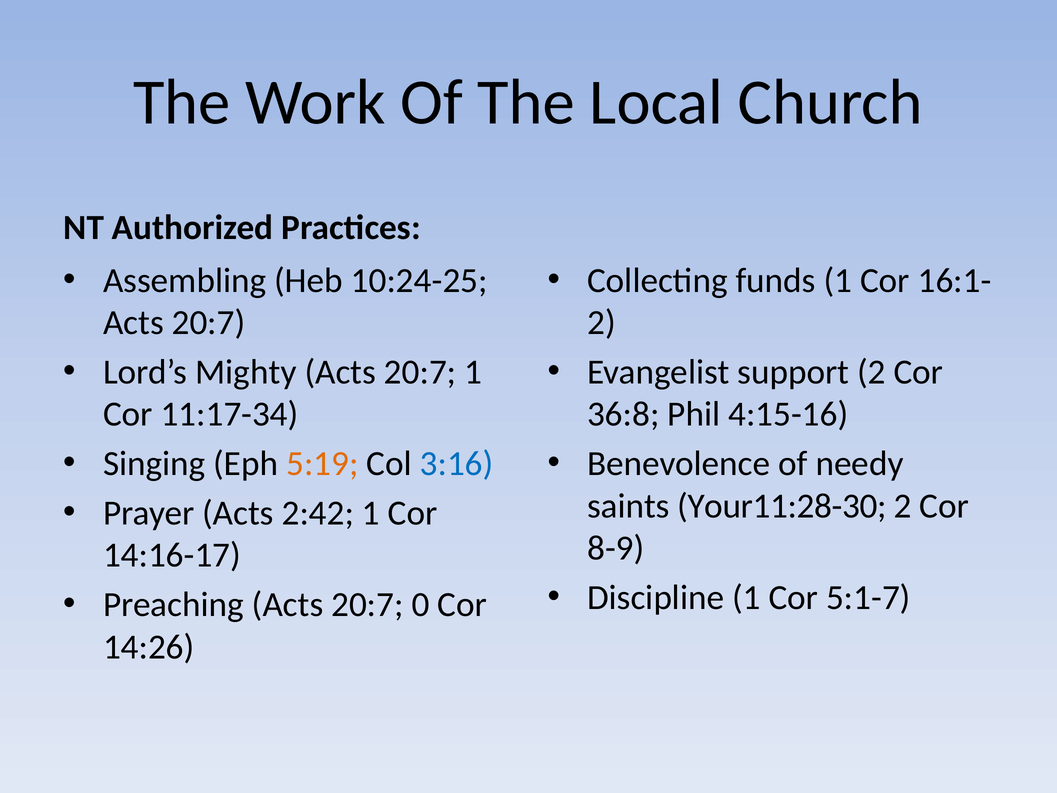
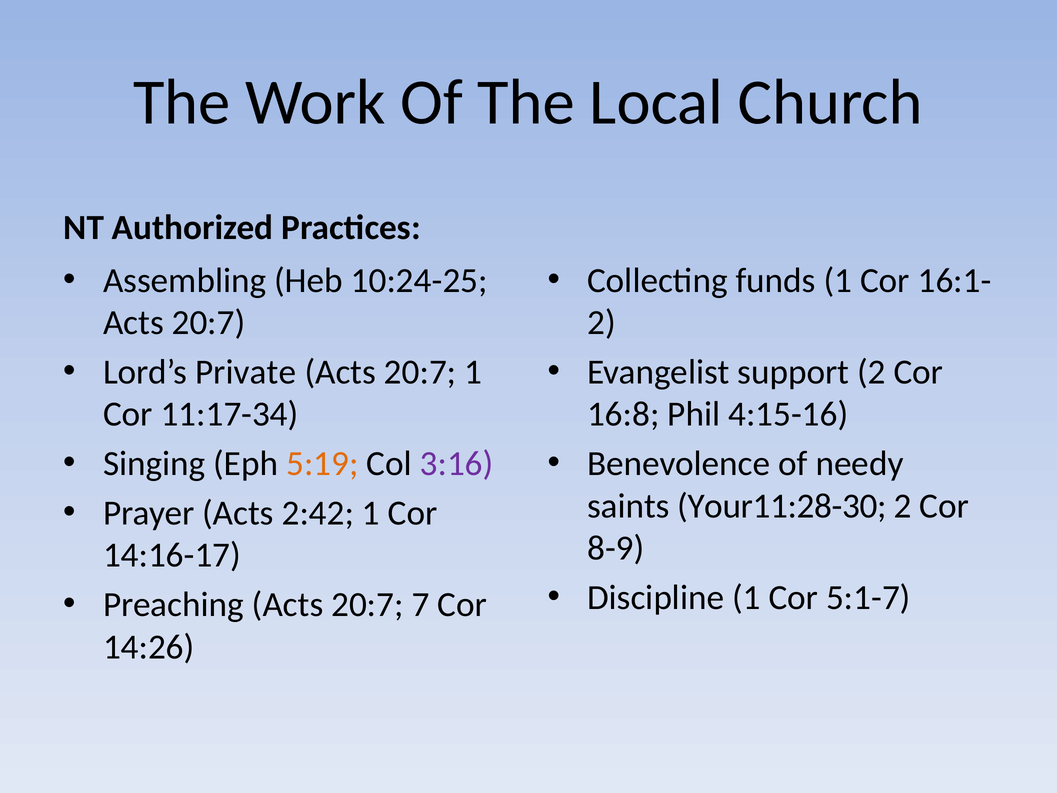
Mighty: Mighty -> Private
36:8: 36:8 -> 16:8
3:16 colour: blue -> purple
0: 0 -> 7
